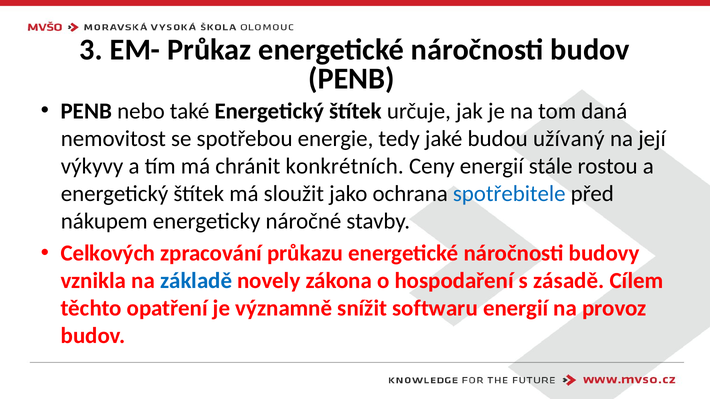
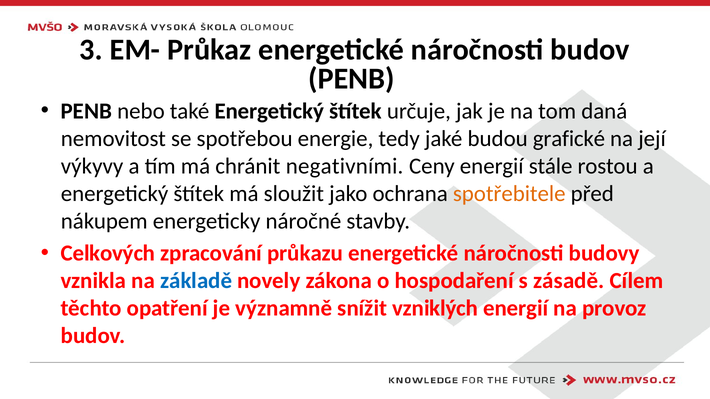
užívaný: užívaný -> grafické
konkrétních: konkrétních -> negativními
spotřebitele colour: blue -> orange
softwaru: softwaru -> vzniklých
